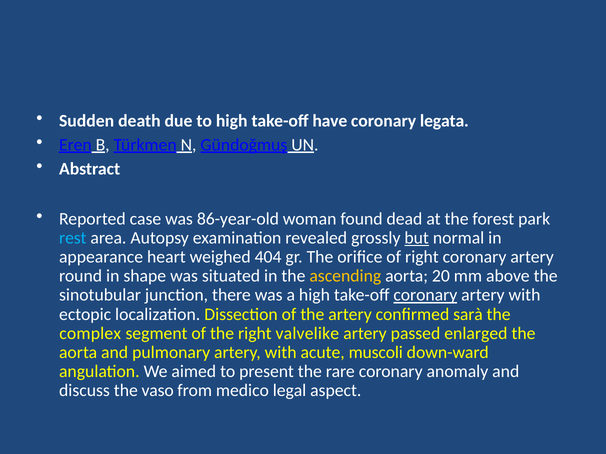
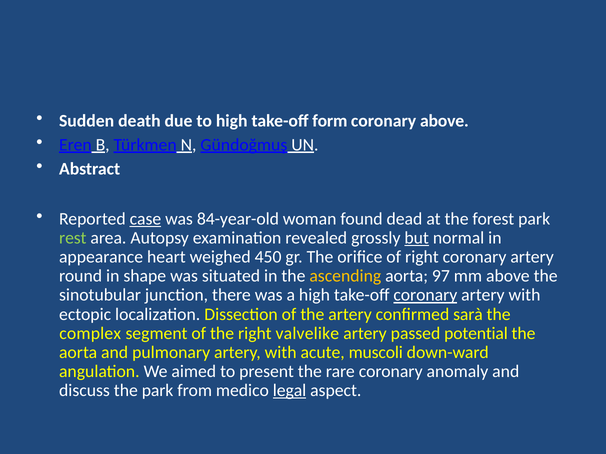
have: have -> form
coronary legata: legata -> above
case underline: none -> present
86-year-old: 86-year-old -> 84-year-old
rest colour: light blue -> light green
404: 404 -> 450
20: 20 -> 97
enlarged: enlarged -> potential
the vaso: vaso -> park
legal underline: none -> present
